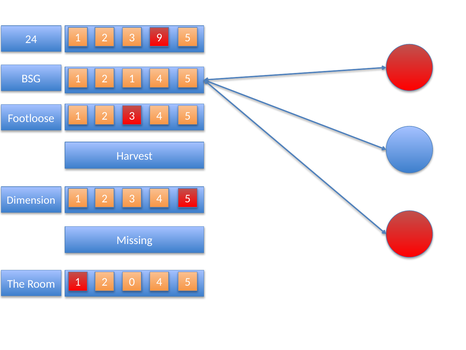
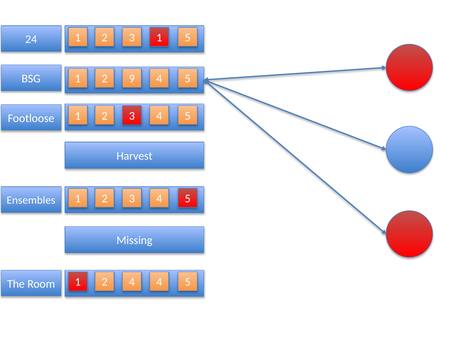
3 9: 9 -> 1
2 1: 1 -> 9
Dimension: Dimension -> Ensembles
2 0: 0 -> 4
